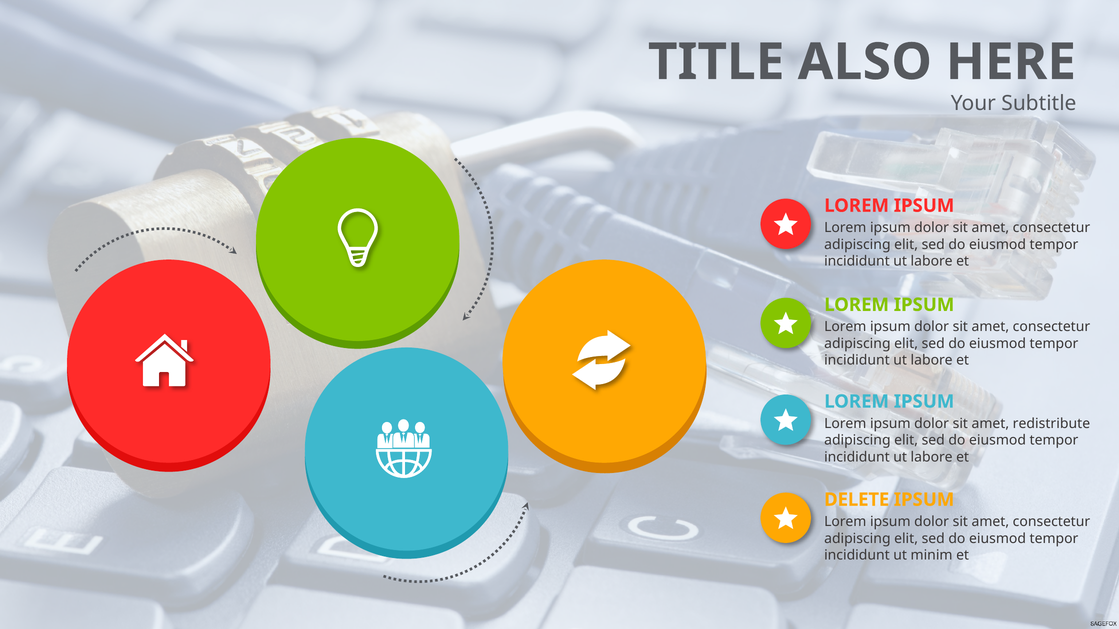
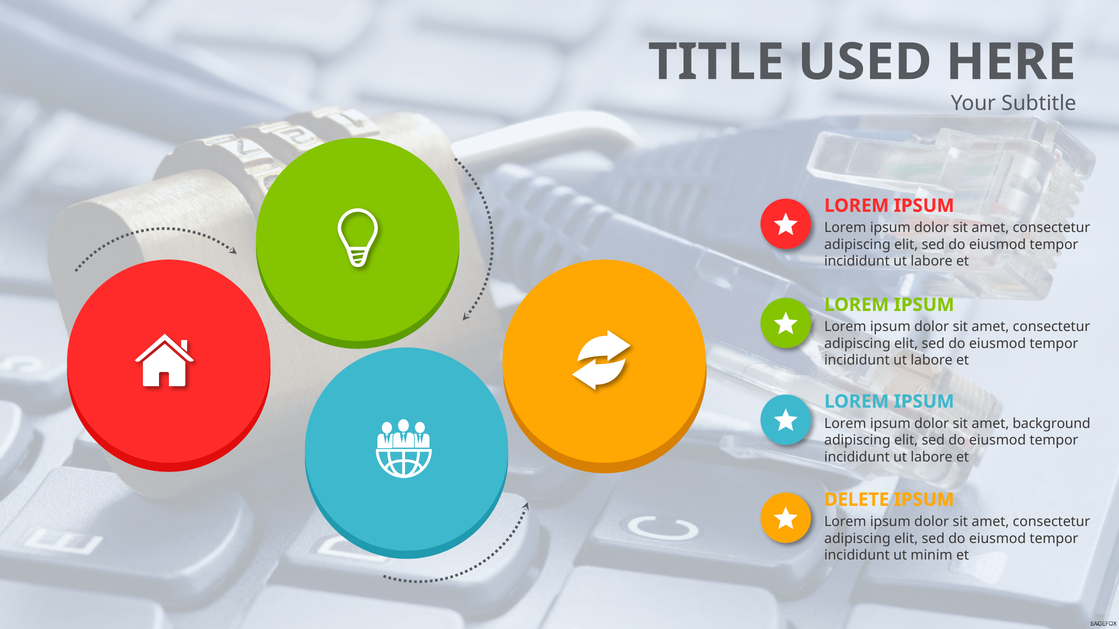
ALSO: ALSO -> USED
redistribute: redistribute -> background
